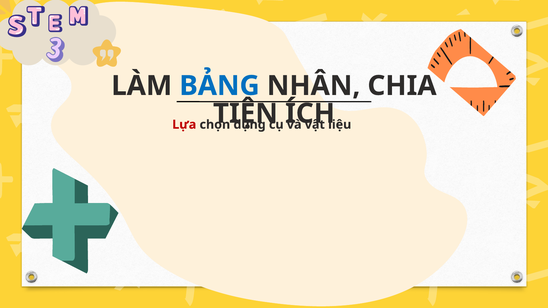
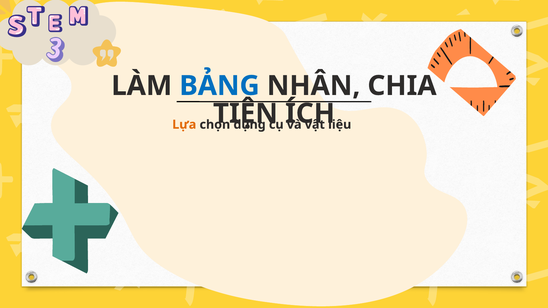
Lựa colour: red -> orange
